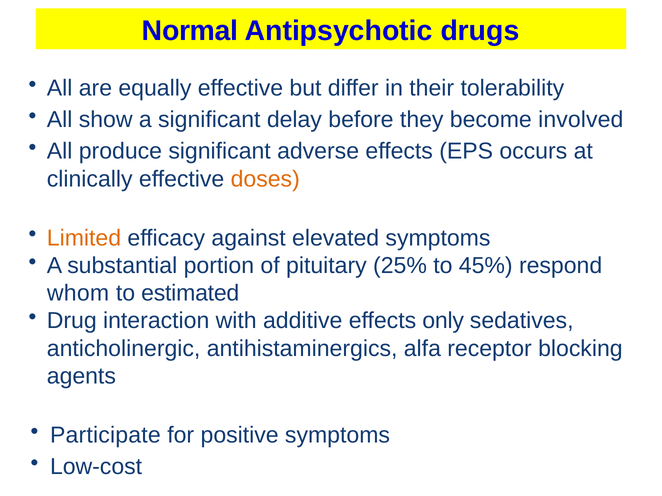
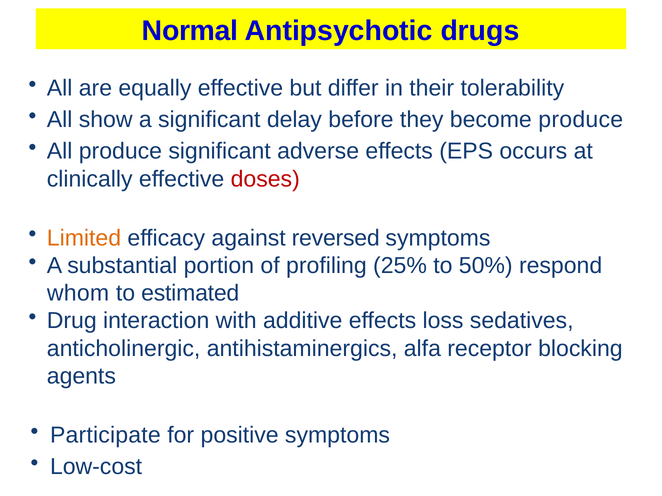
become involved: involved -> produce
doses colour: orange -> red
elevated: elevated -> reversed
pituitary: pituitary -> profiling
45%: 45% -> 50%
only: only -> loss
